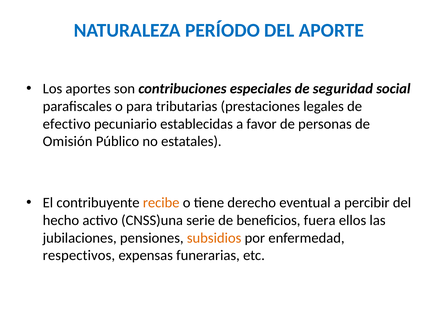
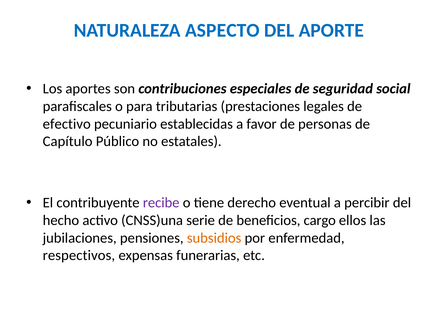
PERÍODO: PERÍODO -> ASPECTO
Omisión: Omisión -> Capítulo
recibe colour: orange -> purple
fuera: fuera -> cargo
